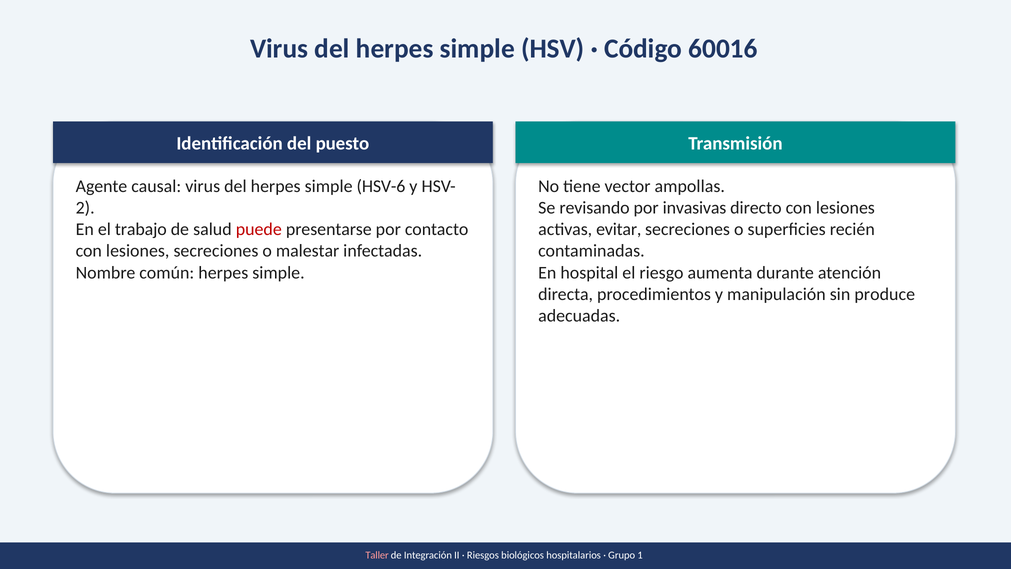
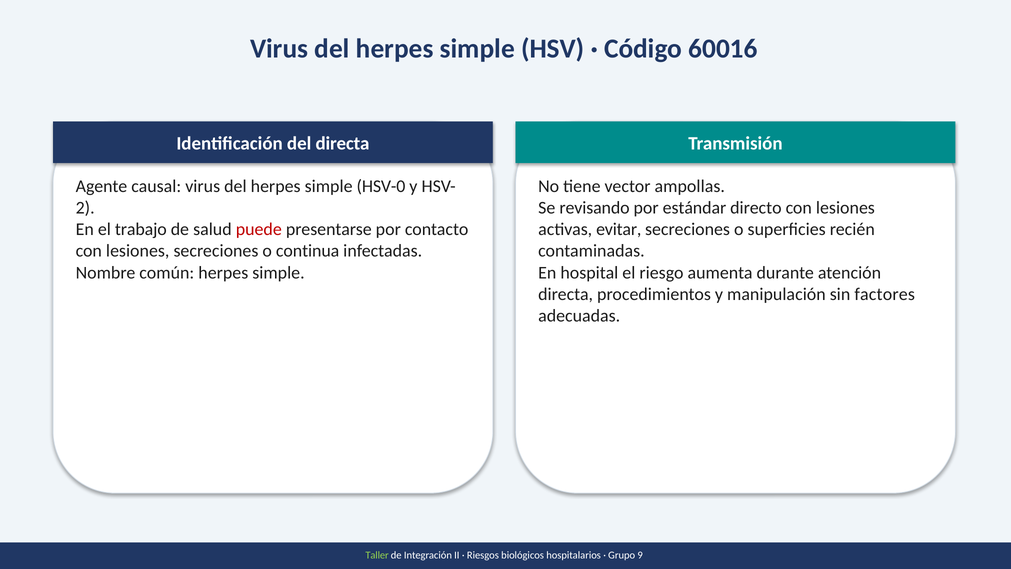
del puesto: puesto -> directa
HSV-6: HSV-6 -> HSV-0
invasivas: invasivas -> estándar
malestar: malestar -> continua
produce: produce -> factores
Taller colour: pink -> light green
1: 1 -> 9
